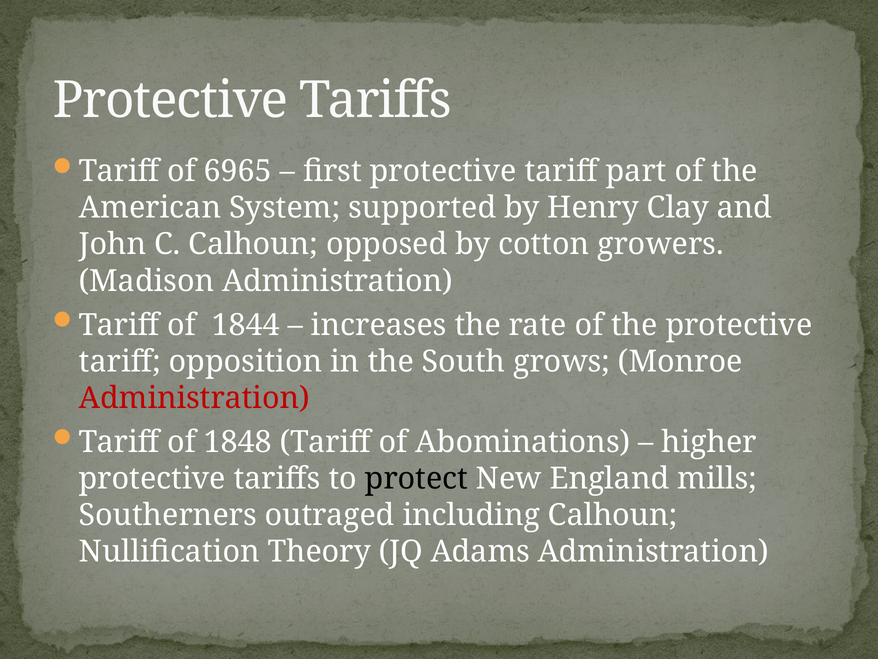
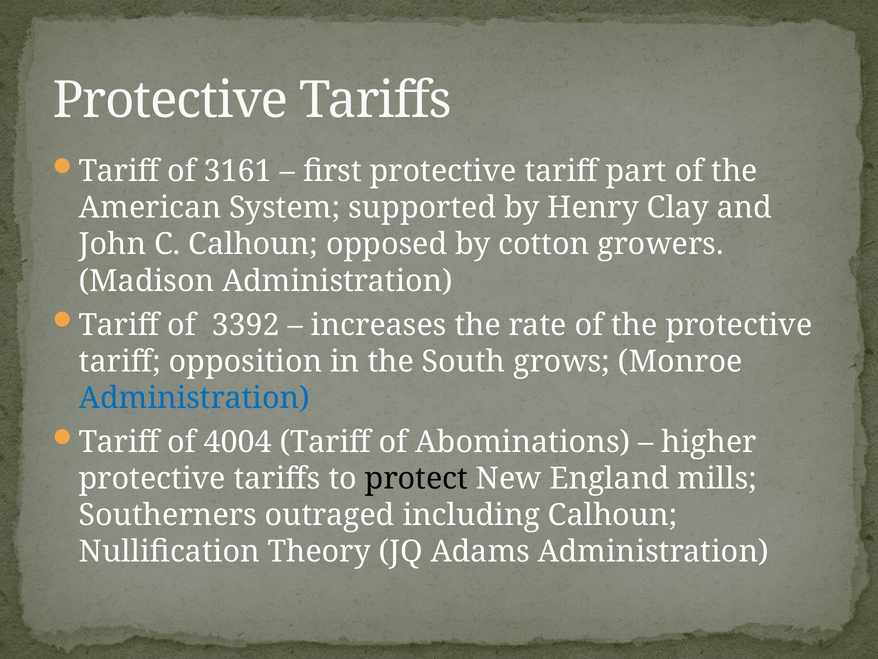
6965: 6965 -> 3161
1844: 1844 -> 3392
Administration at (194, 398) colour: red -> blue
1848: 1848 -> 4004
